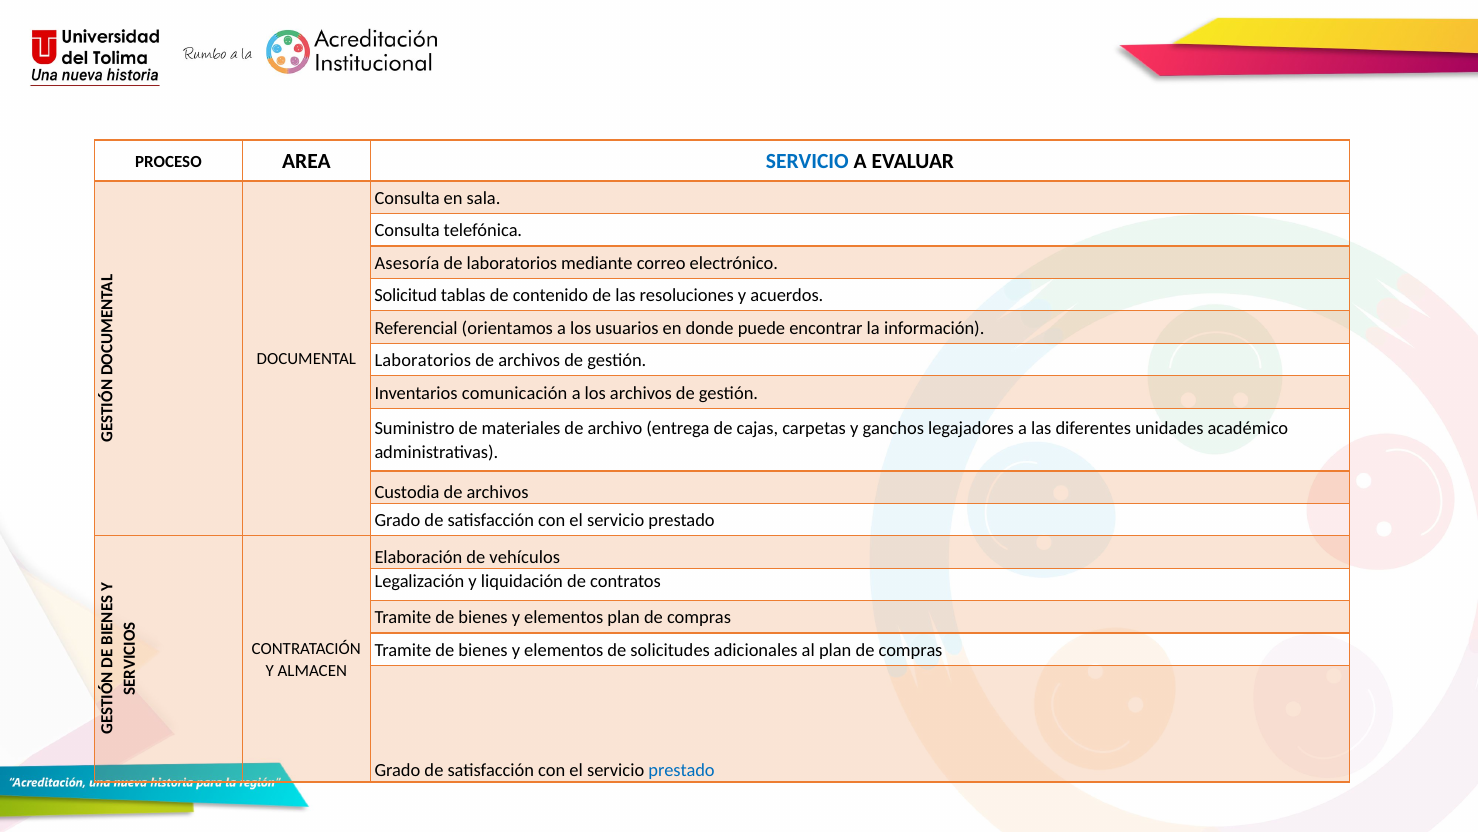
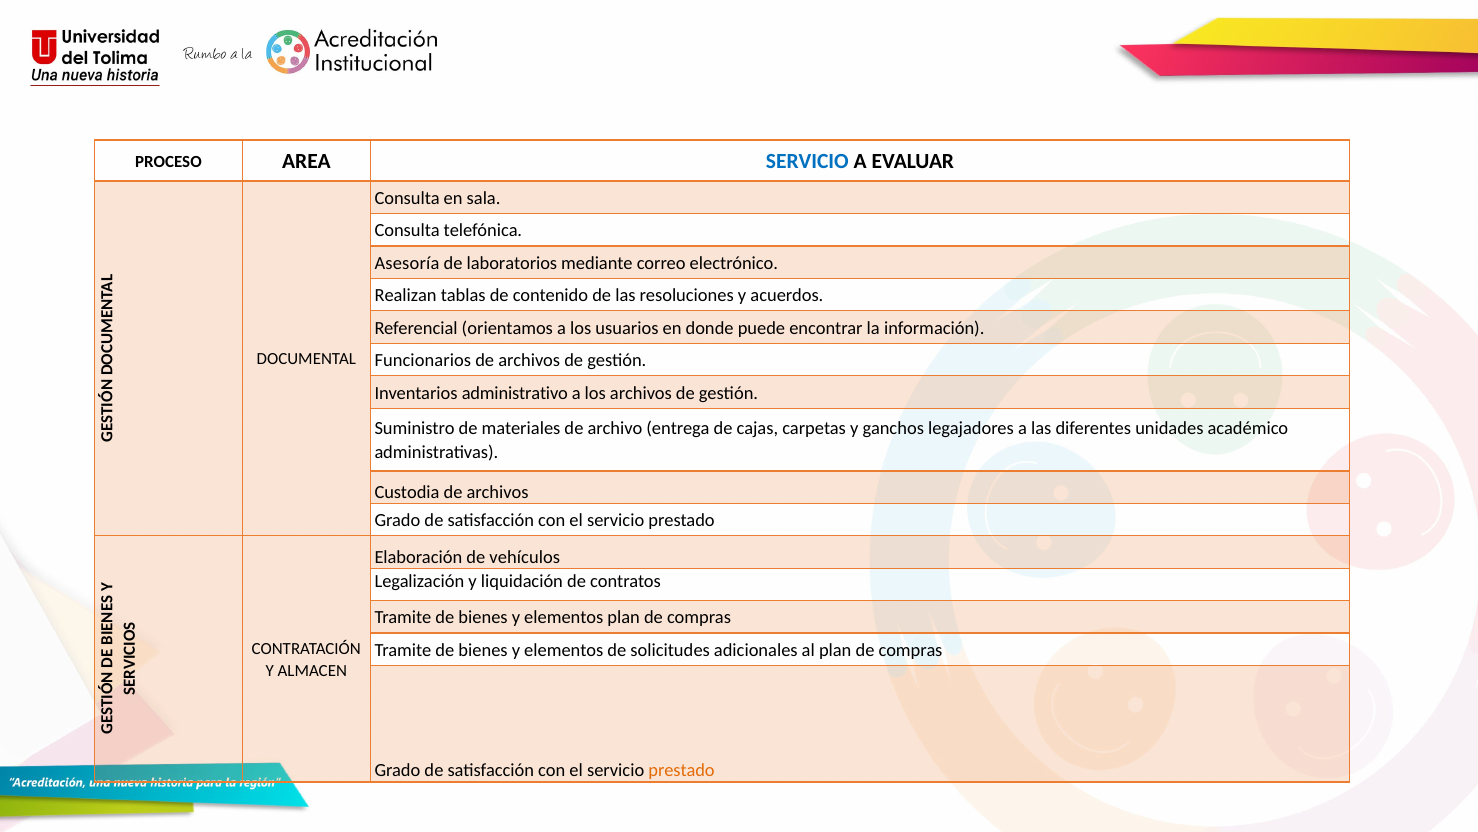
Solicitud: Solicitud -> Realizan
Laboratorios at (423, 360): Laboratorios -> Funcionarios
comunicación: comunicación -> administrativo
prestado at (682, 770) colour: blue -> orange
